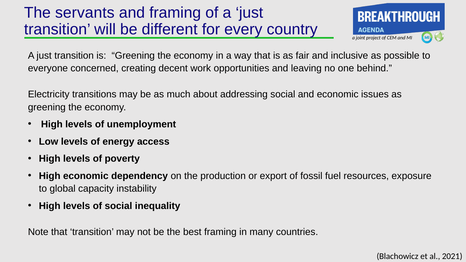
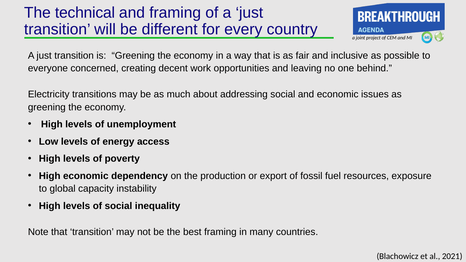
servants: servants -> technical
